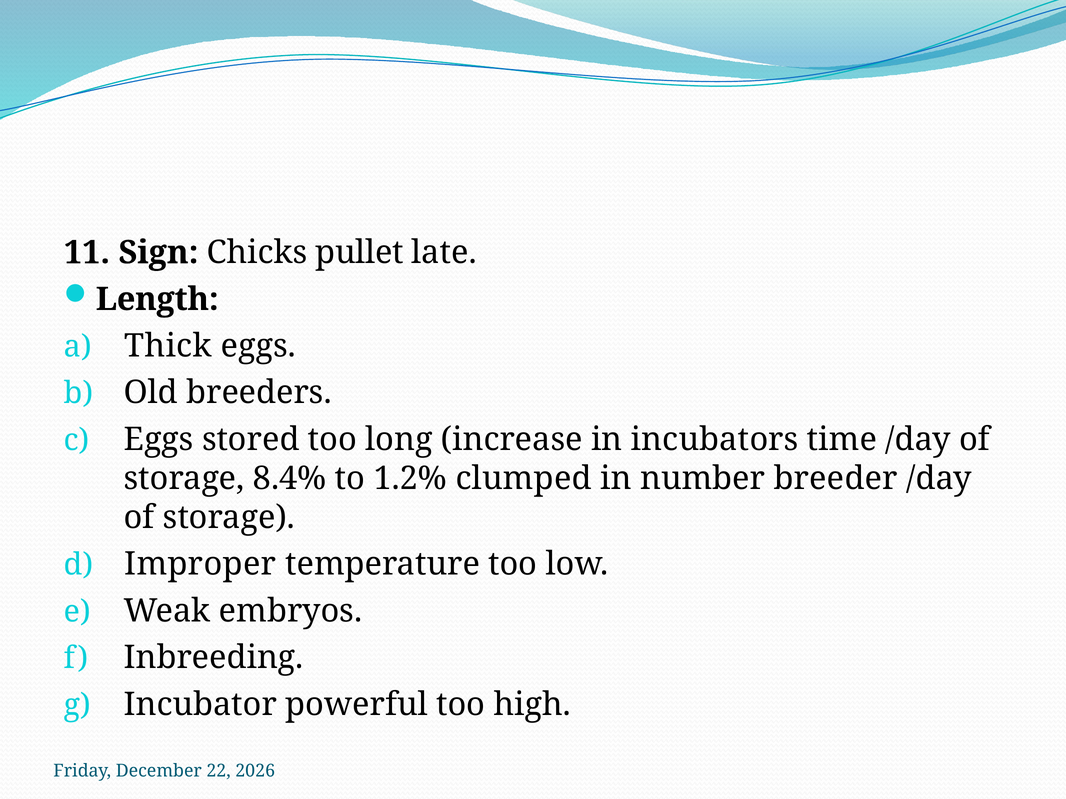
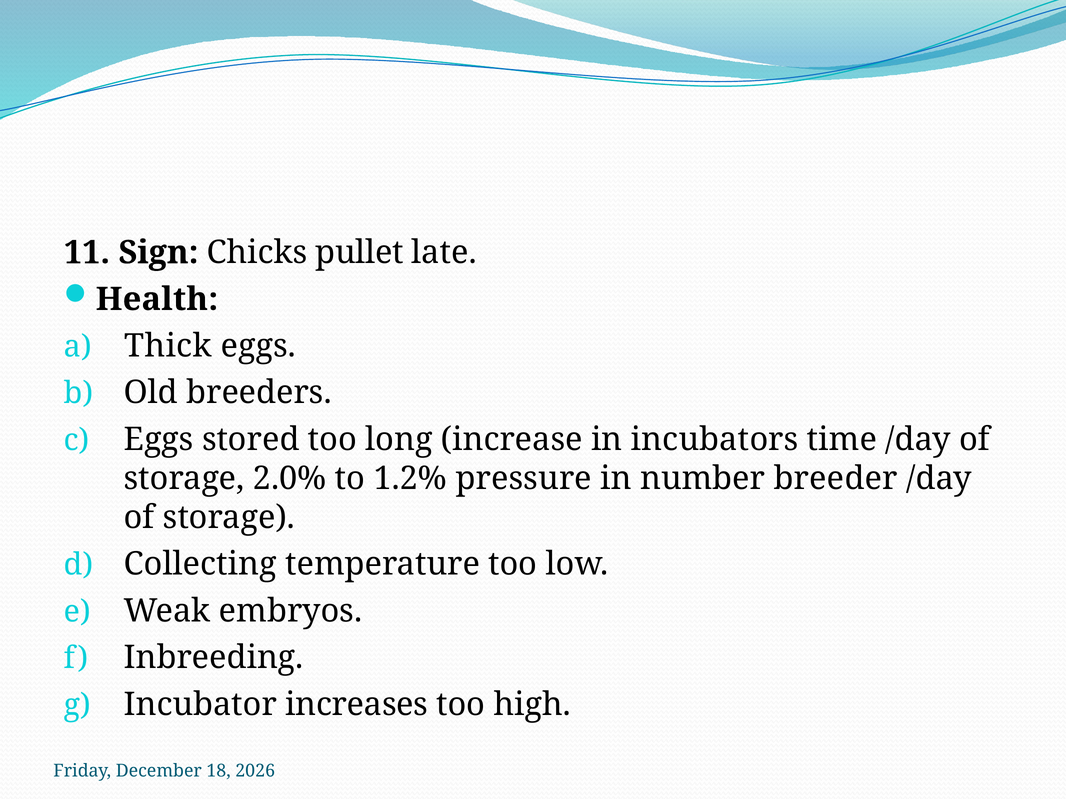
Length: Length -> Health
8.4%: 8.4% -> 2.0%
clumped: clumped -> pressure
Improper: Improper -> Collecting
powerful: powerful -> increases
22: 22 -> 18
